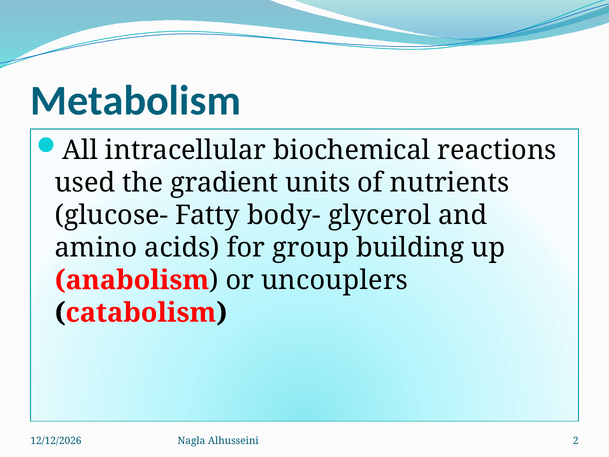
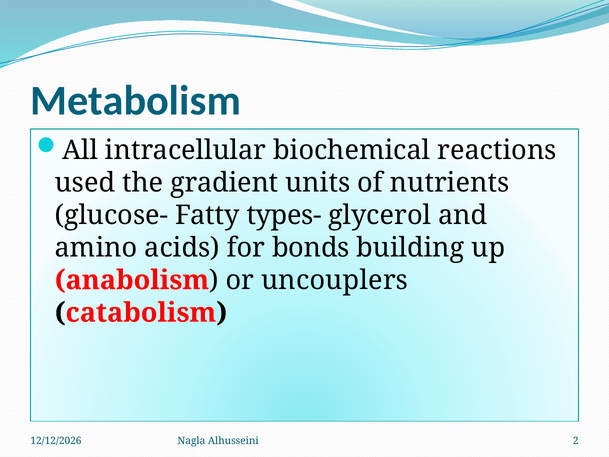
body-: body- -> types-
group: group -> bonds
